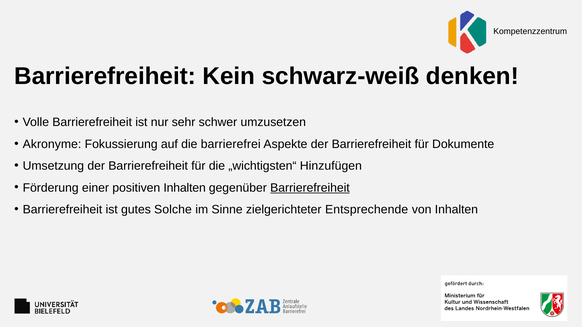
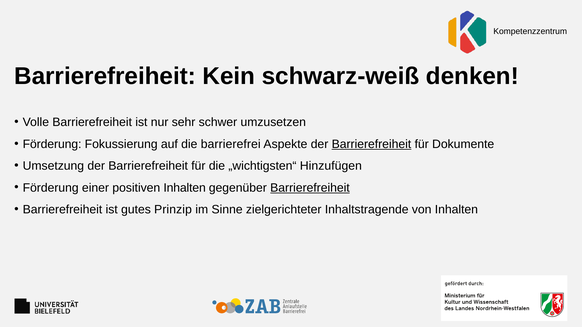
Akronyme at (52, 144): Akronyme -> Förderung
Barrierefreiheit at (371, 144) underline: none -> present
Solche: Solche -> Prinzip
Entsprechende: Entsprechende -> Inhaltstragende
